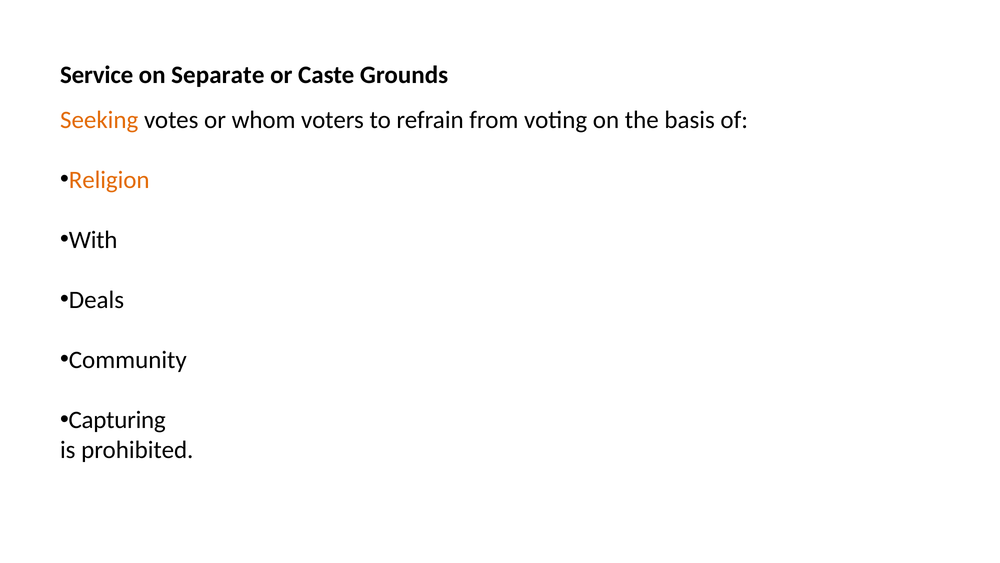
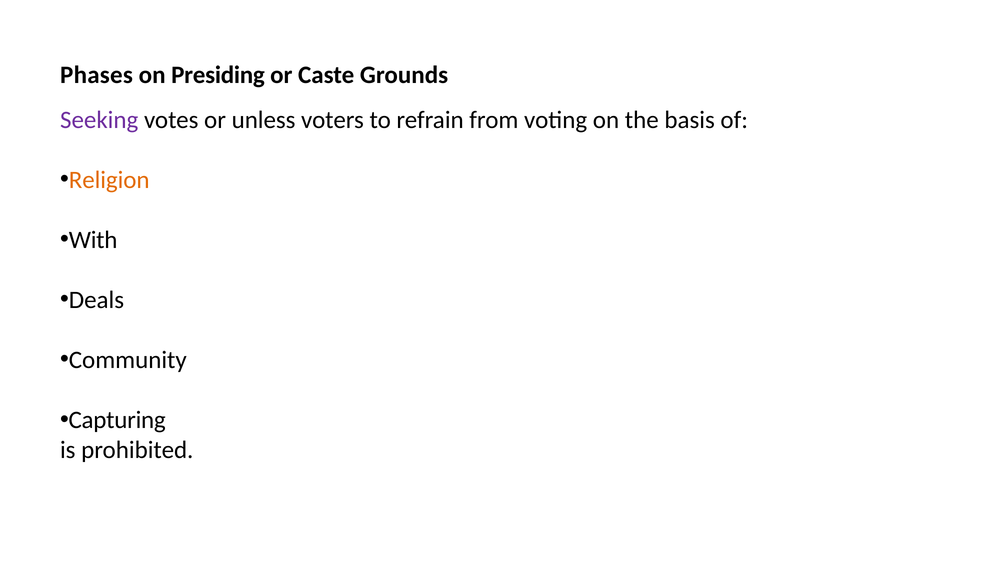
Service: Service -> Phases
Separate: Separate -> Presiding
Seeking colour: orange -> purple
whom: whom -> unless
